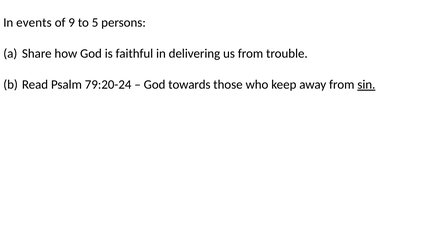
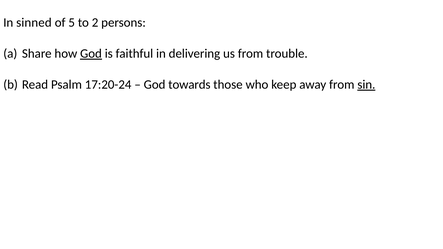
events: events -> sinned
9: 9 -> 5
5: 5 -> 2
God at (91, 54) underline: none -> present
79:20-24: 79:20-24 -> 17:20-24
